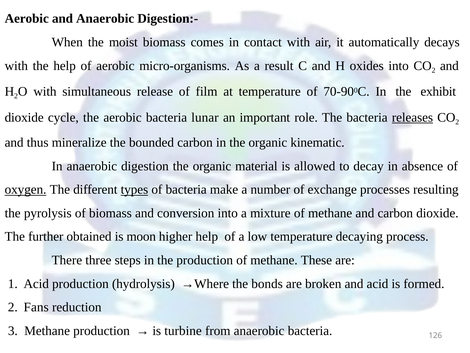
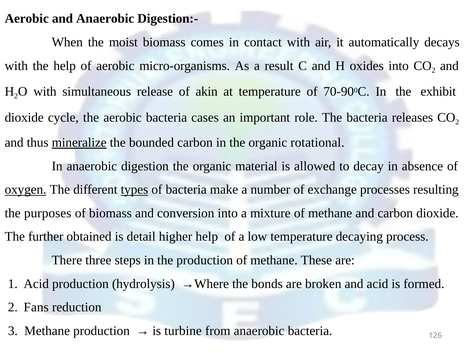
film: film -> akin
lunar: lunar -> cases
releases underline: present -> none
mineralize underline: none -> present
kinematic: kinematic -> rotational
pyrolysis: pyrolysis -> purposes
moon: moon -> detail
